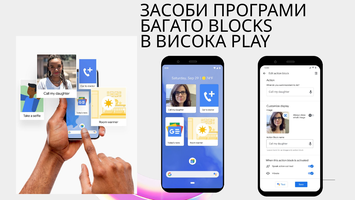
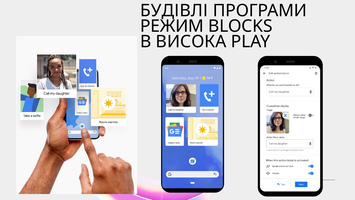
ЗАСОБИ: ЗАСОБИ -> БУДІВЛІ
БАГАТО: БАГАТО -> РЕЖИМ
